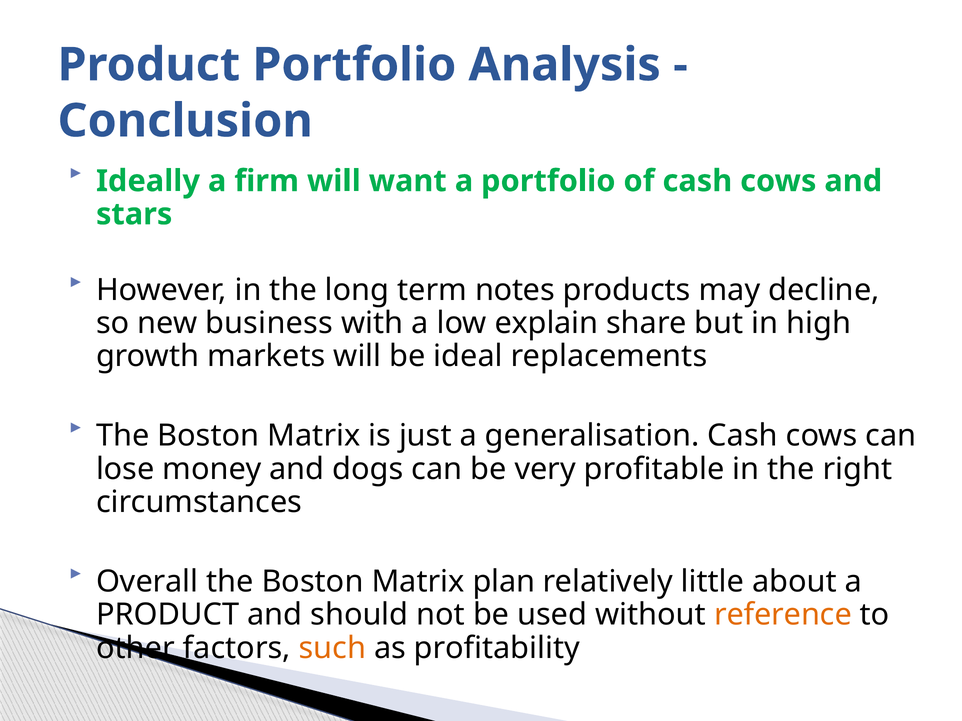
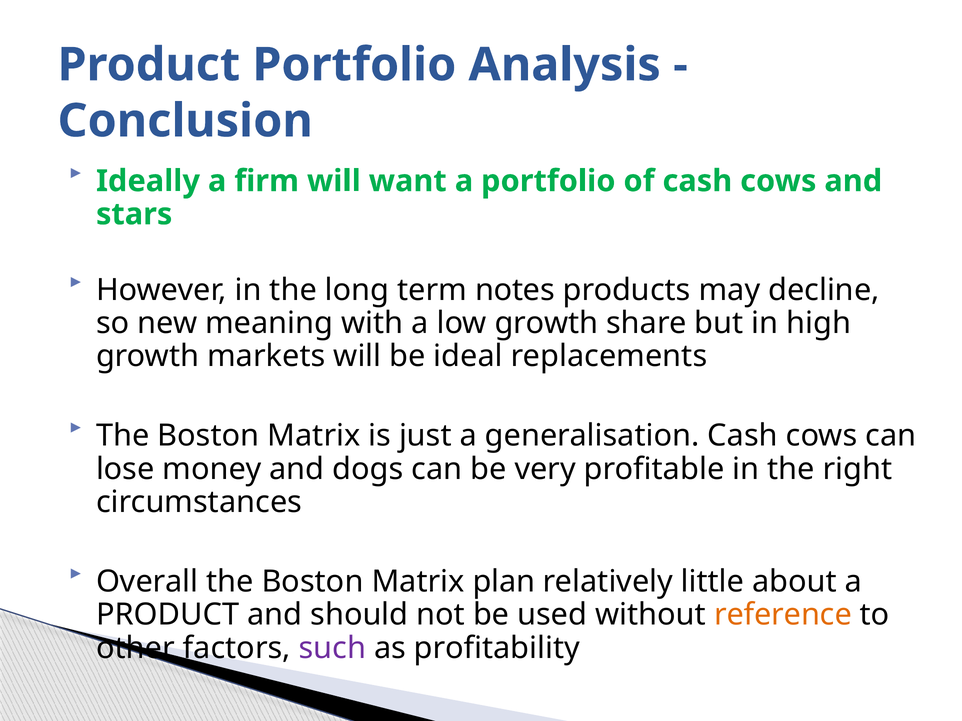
business: business -> meaning
low explain: explain -> growth
such colour: orange -> purple
